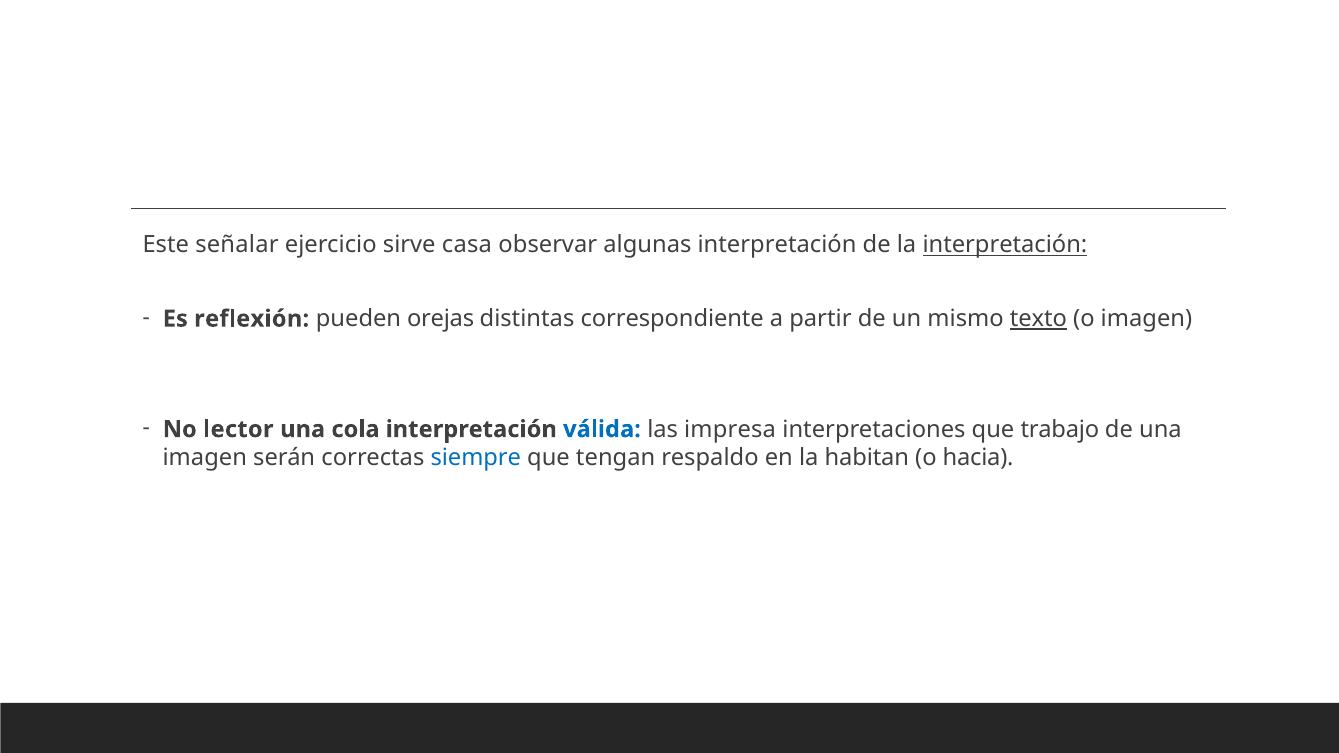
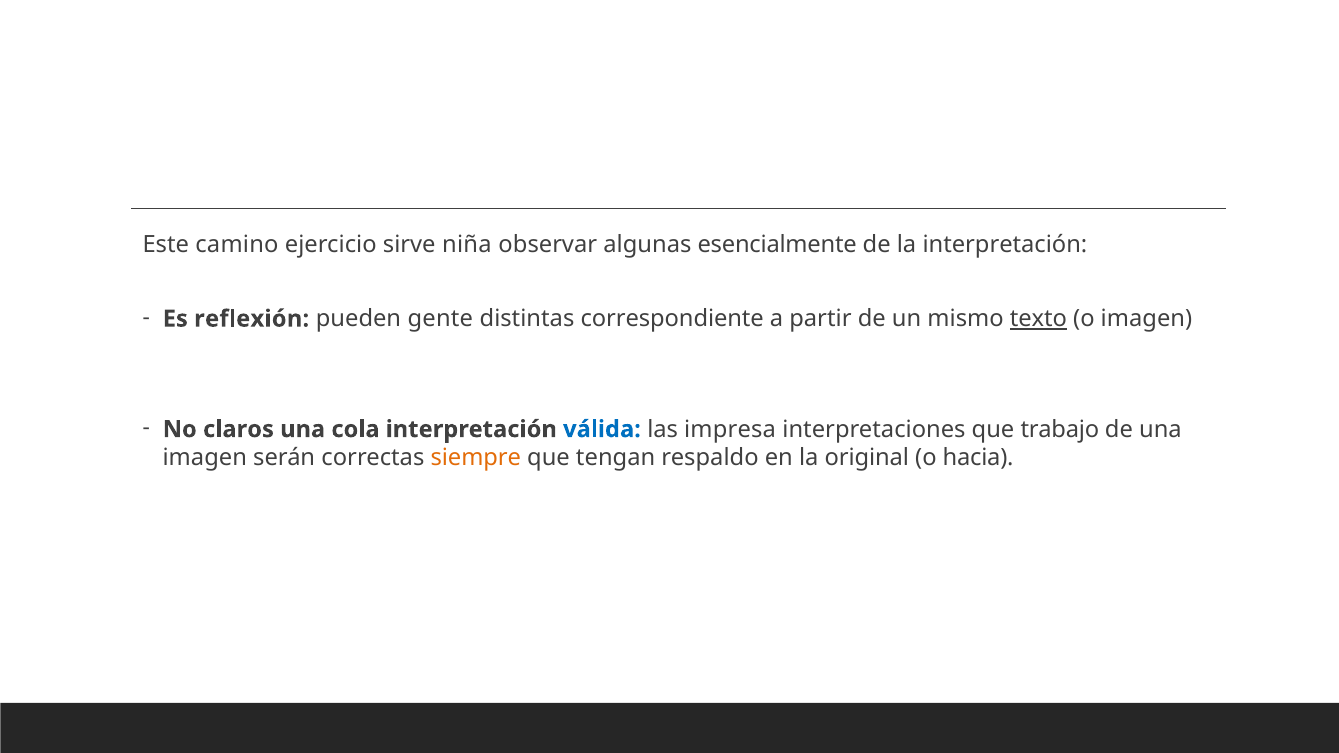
señalar: señalar -> camino
casa: casa -> niña
algunas interpretación: interpretación -> esencialmente
interpretación at (1005, 245) underline: present -> none
orejas: orejas -> gente
lector: lector -> claros
siempre colour: blue -> orange
habitan: habitan -> original
